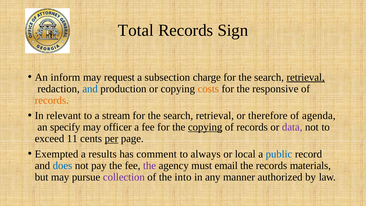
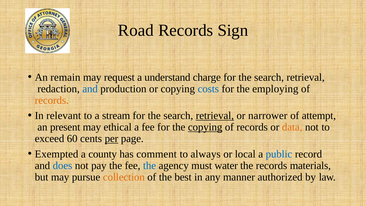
Total: Total -> Road
inform: inform -> remain
subsection: subsection -> understand
retrieval at (306, 77) underline: present -> none
costs colour: orange -> blue
responsive: responsive -> employing
retrieval at (215, 116) underline: none -> present
therefore: therefore -> narrower
agenda: agenda -> attempt
specify: specify -> present
officer: officer -> ethical
data colour: purple -> orange
11: 11 -> 60
results: results -> county
the at (150, 165) colour: purple -> blue
email: email -> water
collection colour: purple -> orange
into: into -> best
